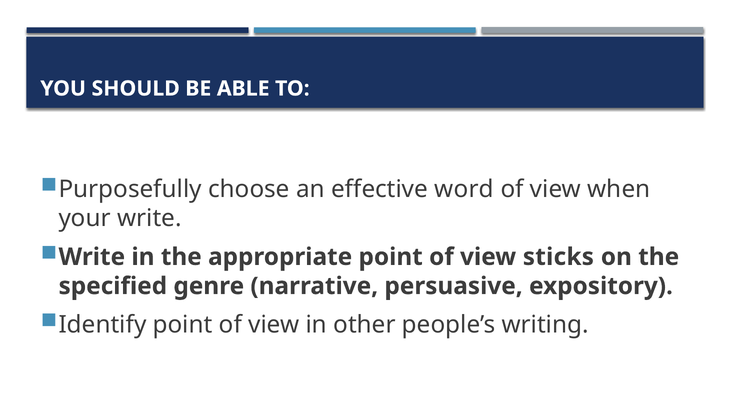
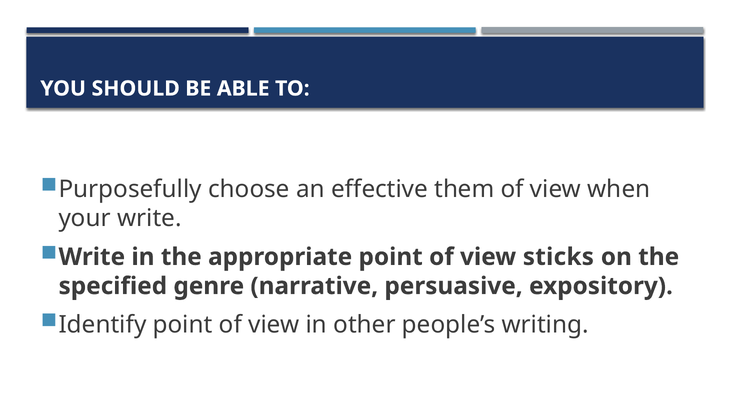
word: word -> them
